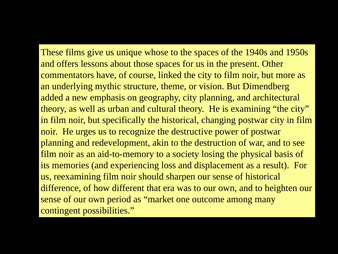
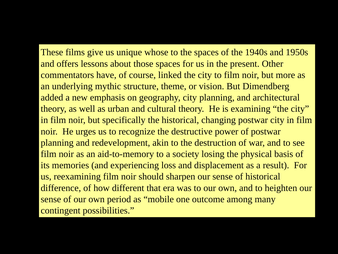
market: market -> mobile
